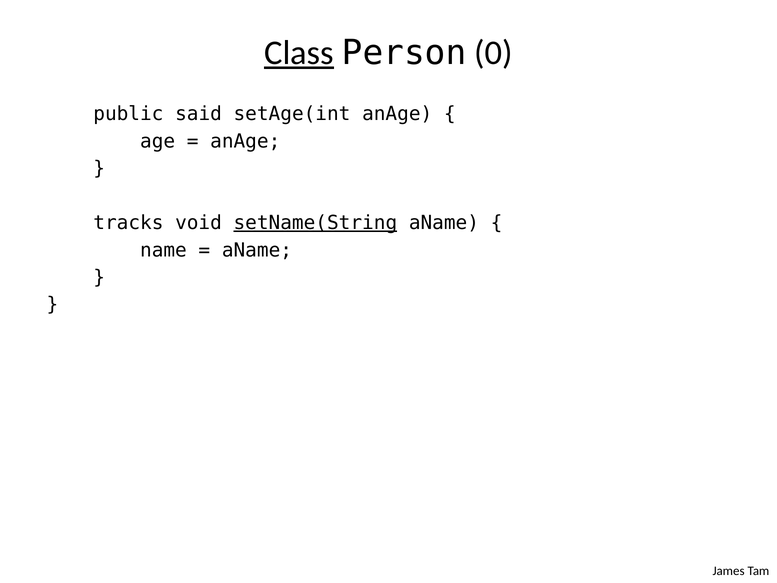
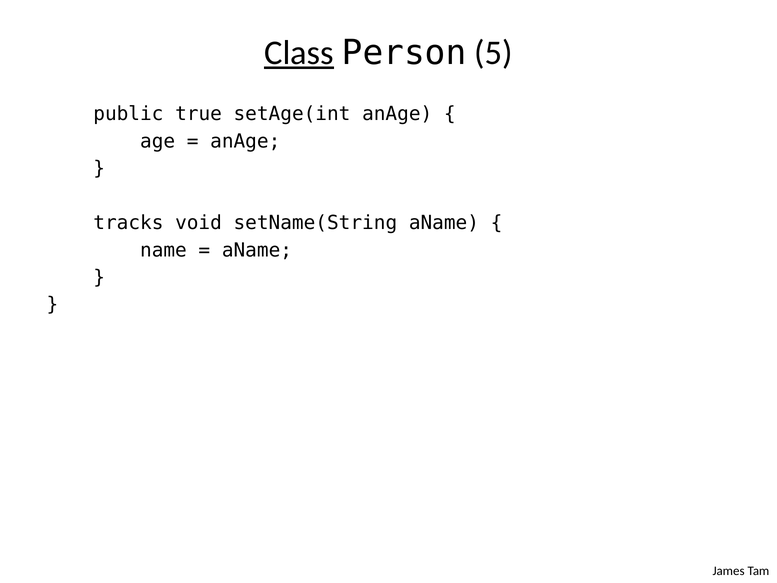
0: 0 -> 5
said: said -> true
setName(String underline: present -> none
